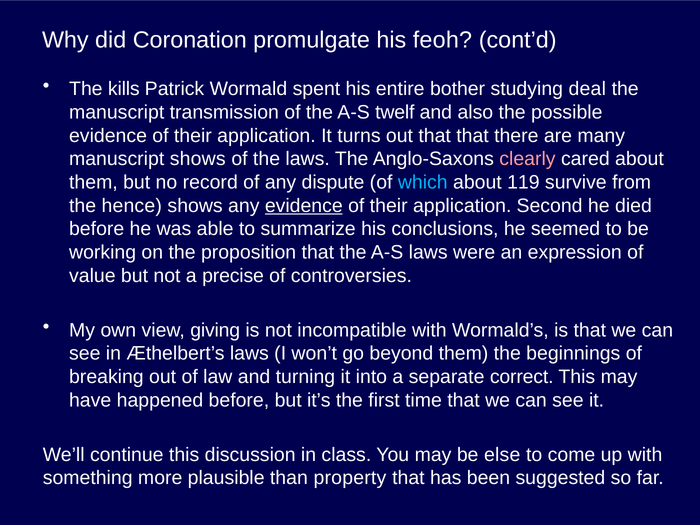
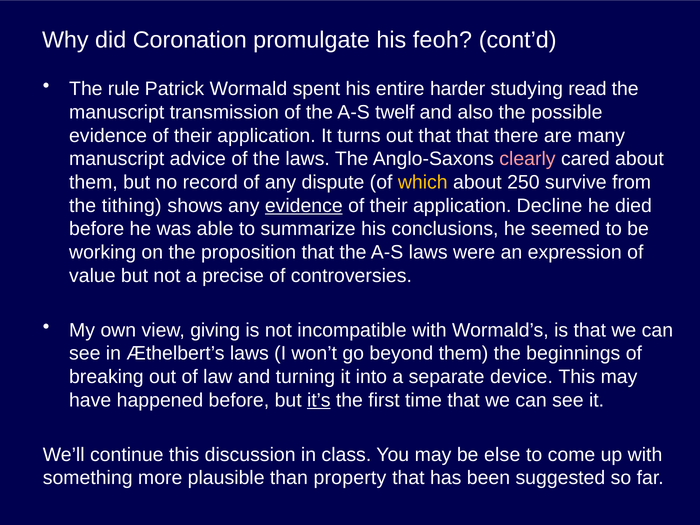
kills: kills -> rule
bother: bother -> harder
deal: deal -> read
manuscript shows: shows -> advice
which colour: light blue -> yellow
119: 119 -> 250
hence: hence -> tithing
Second: Second -> Decline
correct: correct -> device
it’s underline: none -> present
